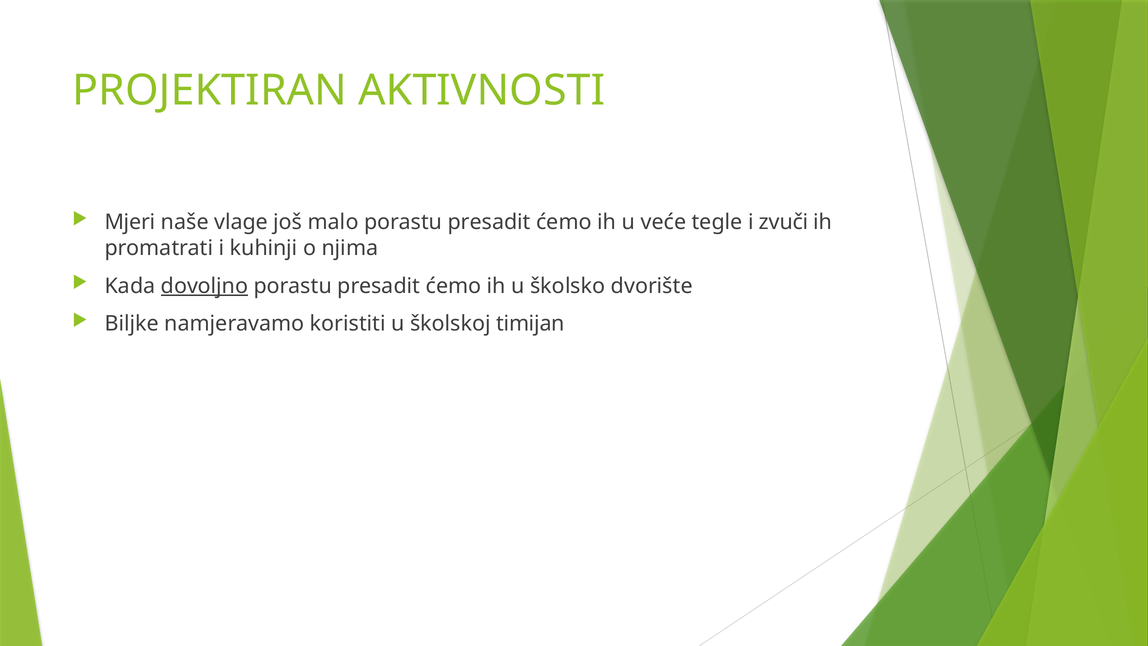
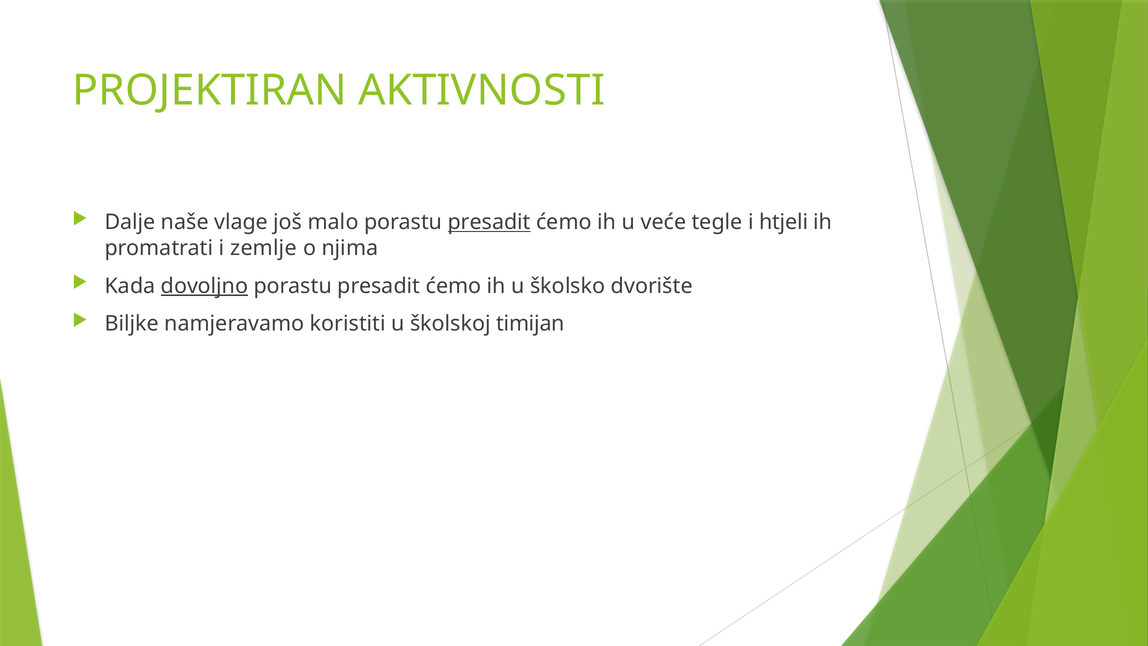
Mjeri: Mjeri -> Dalje
presadit at (489, 222) underline: none -> present
zvuči: zvuči -> htjeli
kuhinji: kuhinji -> zemlje
